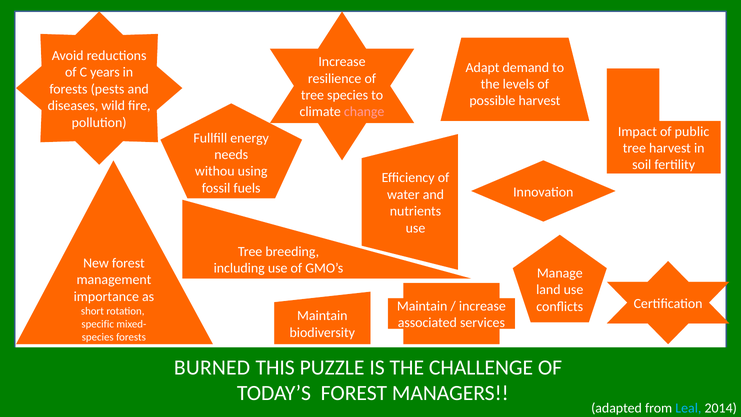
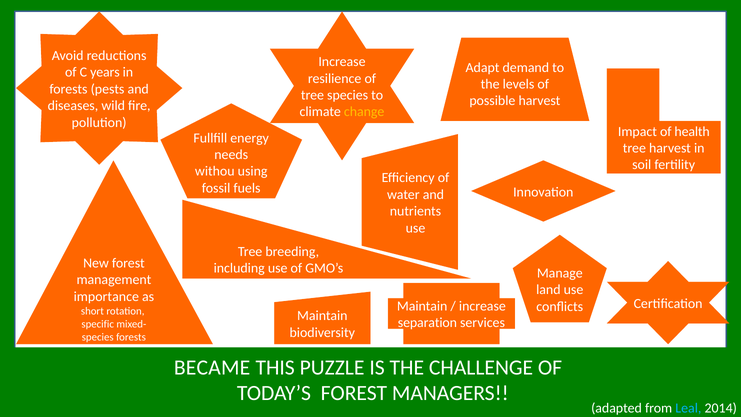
change colour: pink -> yellow
public: public -> health
associated: associated -> separation
BURNED: BURNED -> BECAME
